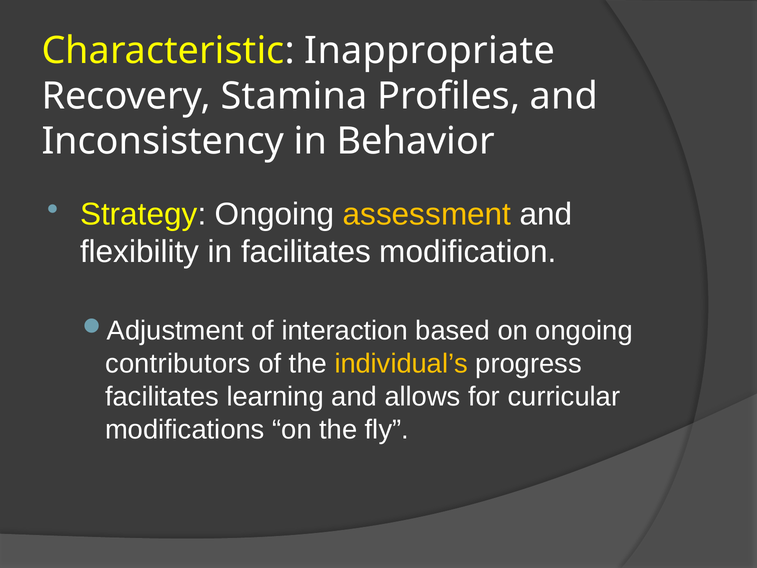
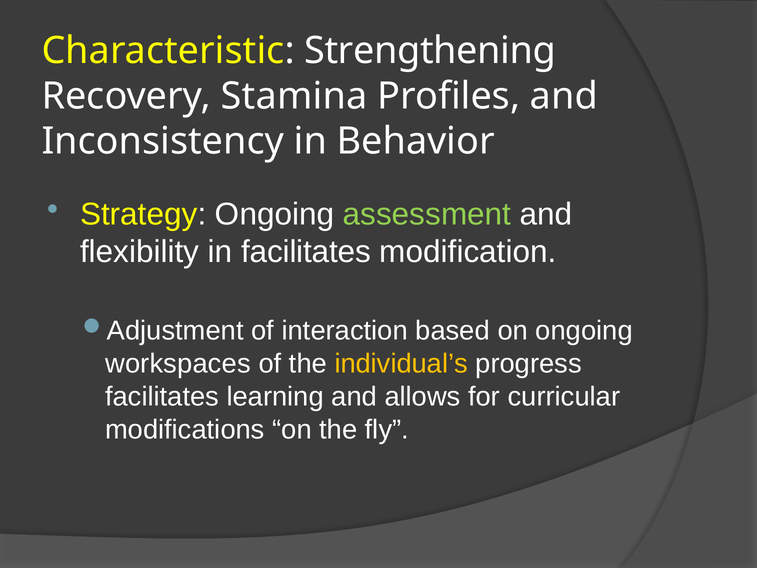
Inappropriate: Inappropriate -> Strengthening
assessment colour: yellow -> light green
contributors: contributors -> workspaces
